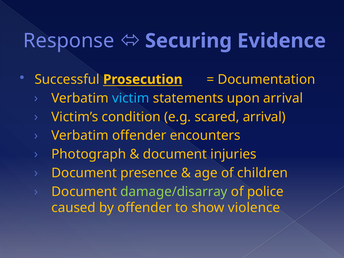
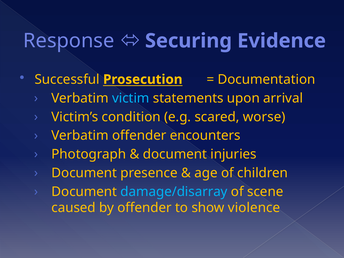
scared arrival: arrival -> worse
damage/disarray colour: light green -> light blue
police: police -> scene
